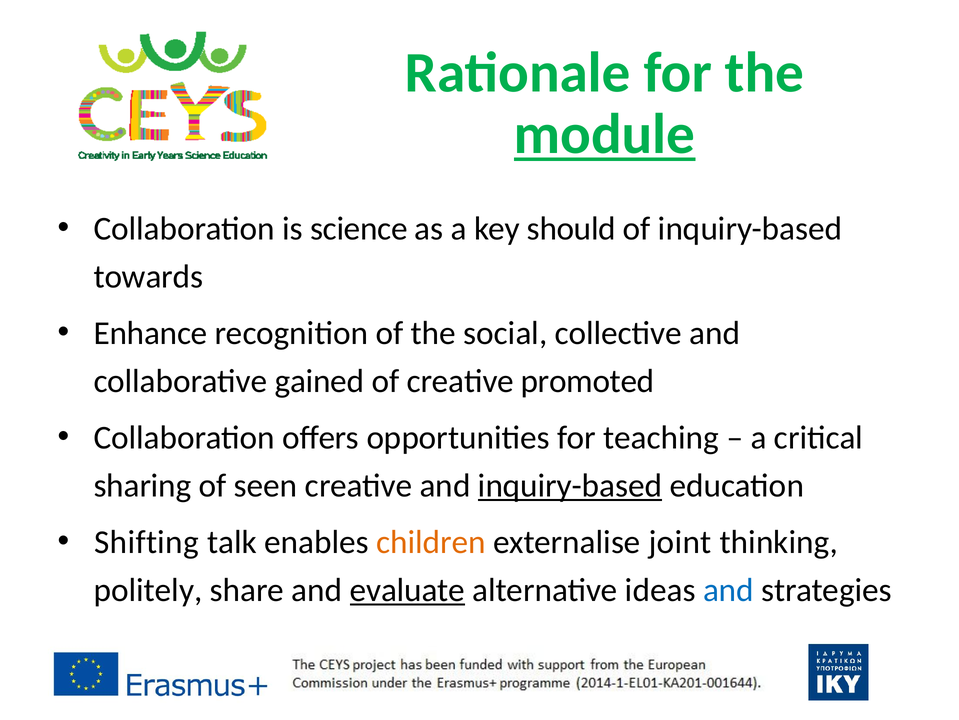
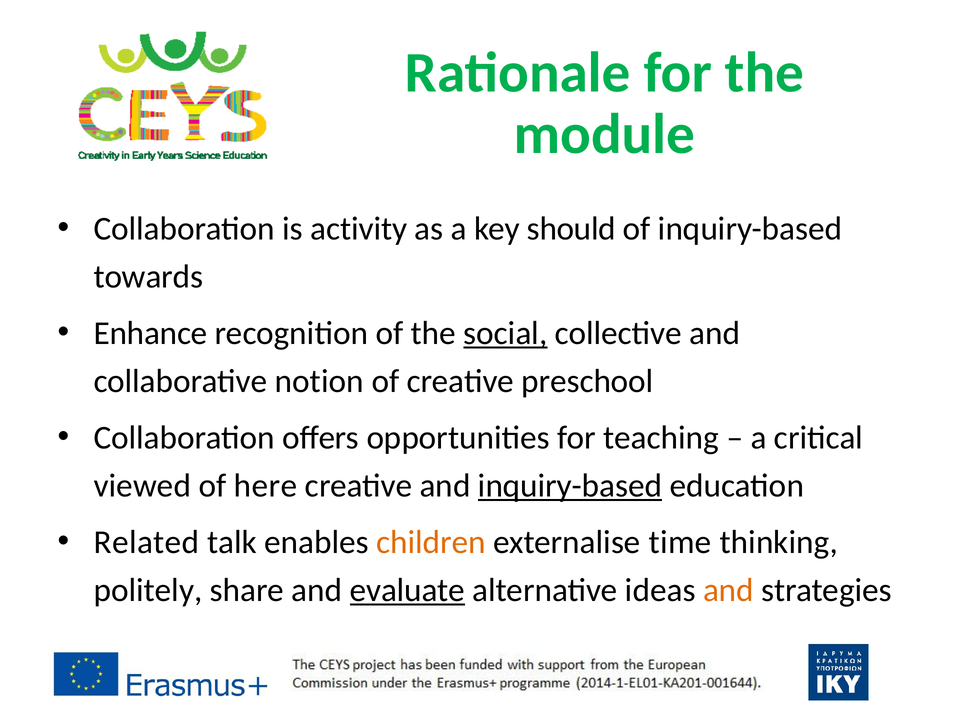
module underline: present -> none
science: science -> activity
social underline: none -> present
gained: gained -> notion
promoted: promoted -> preschool
sharing: sharing -> viewed
seen: seen -> here
Shifting: Shifting -> Related
joint: joint -> time
and at (728, 590) colour: blue -> orange
